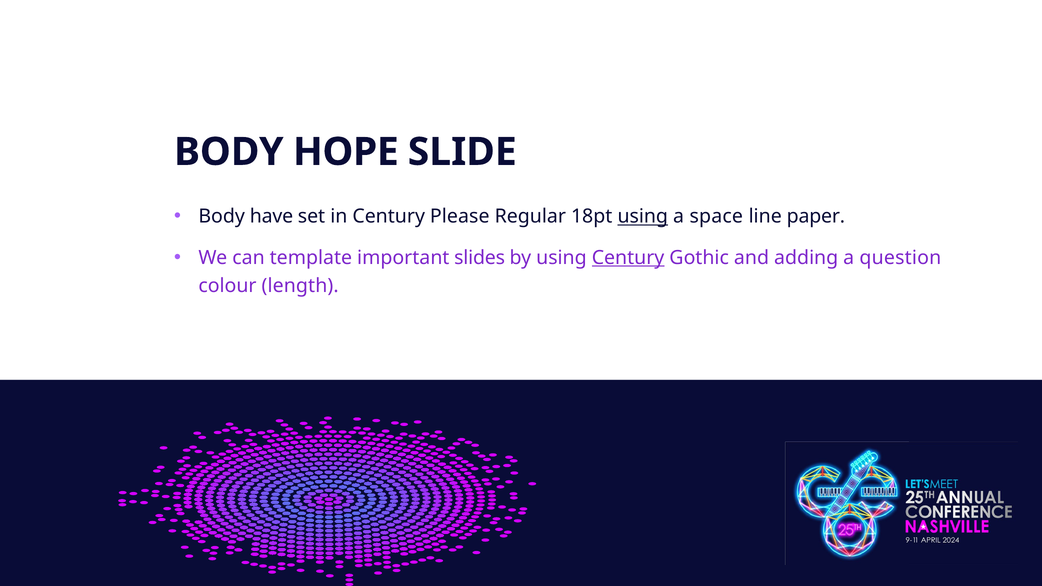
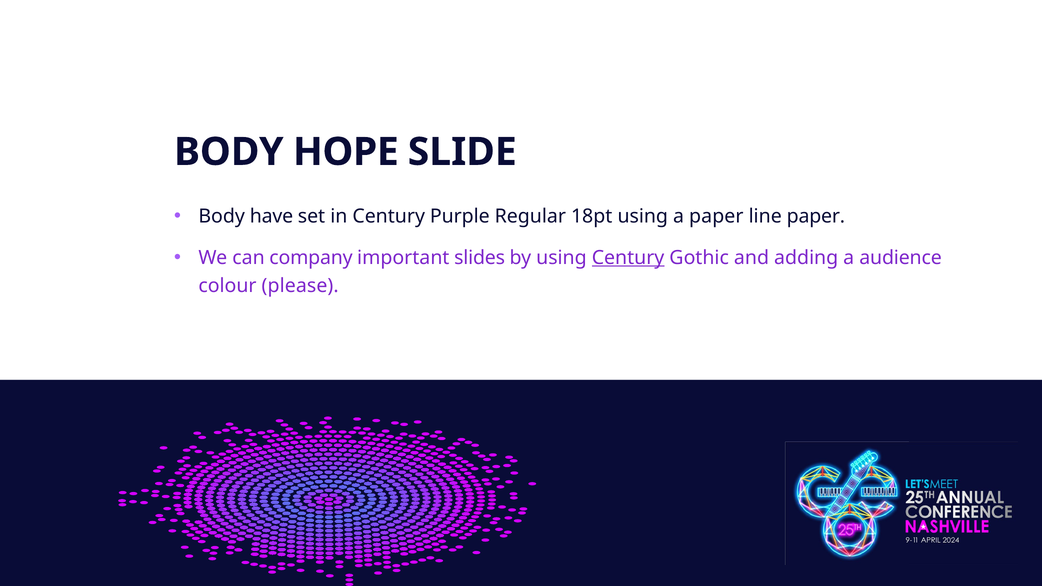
Please: Please -> Purple
using at (643, 217) underline: present -> none
a space: space -> paper
template: template -> company
question: question -> audience
length: length -> please
